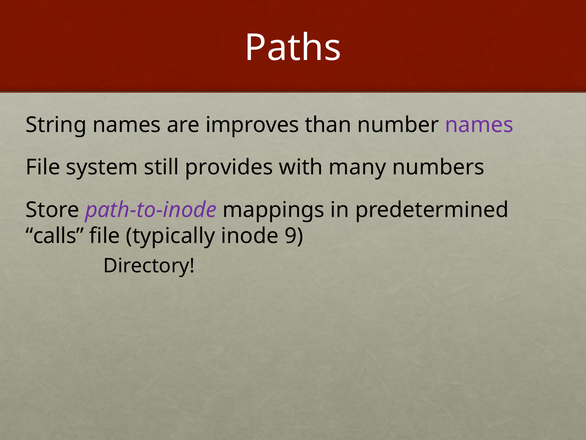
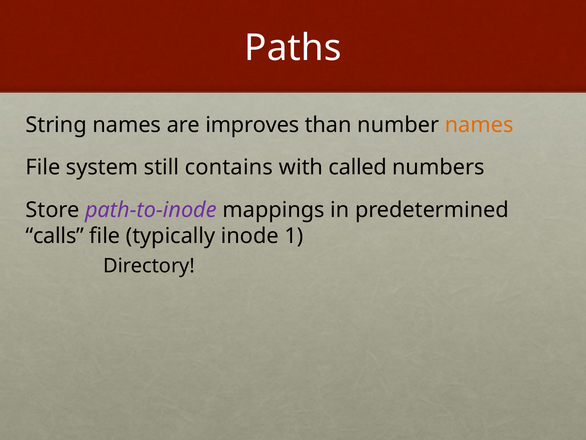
names at (479, 125) colour: purple -> orange
provides: provides -> contains
many: many -> called
9: 9 -> 1
